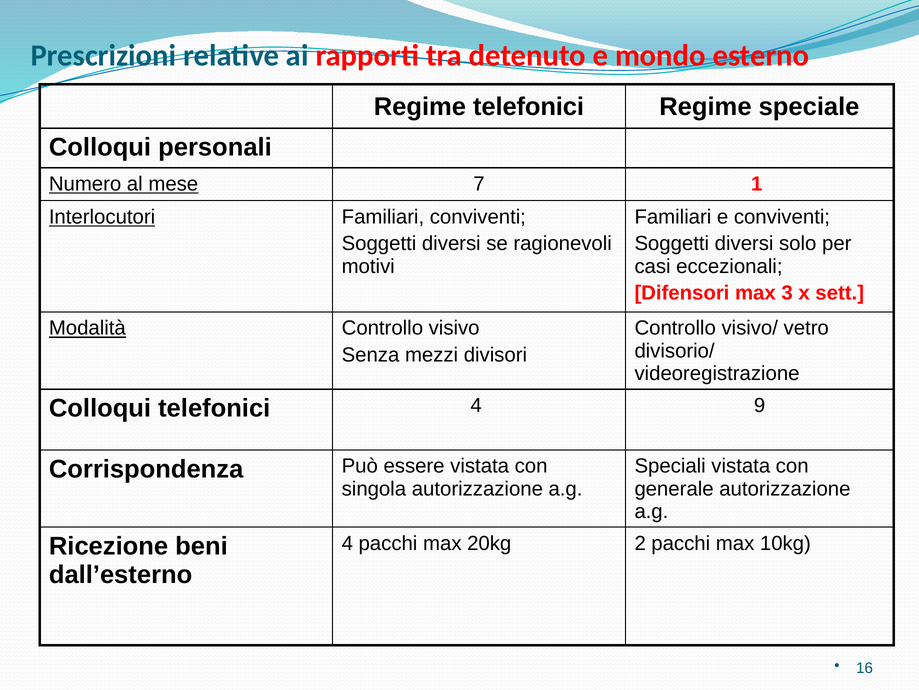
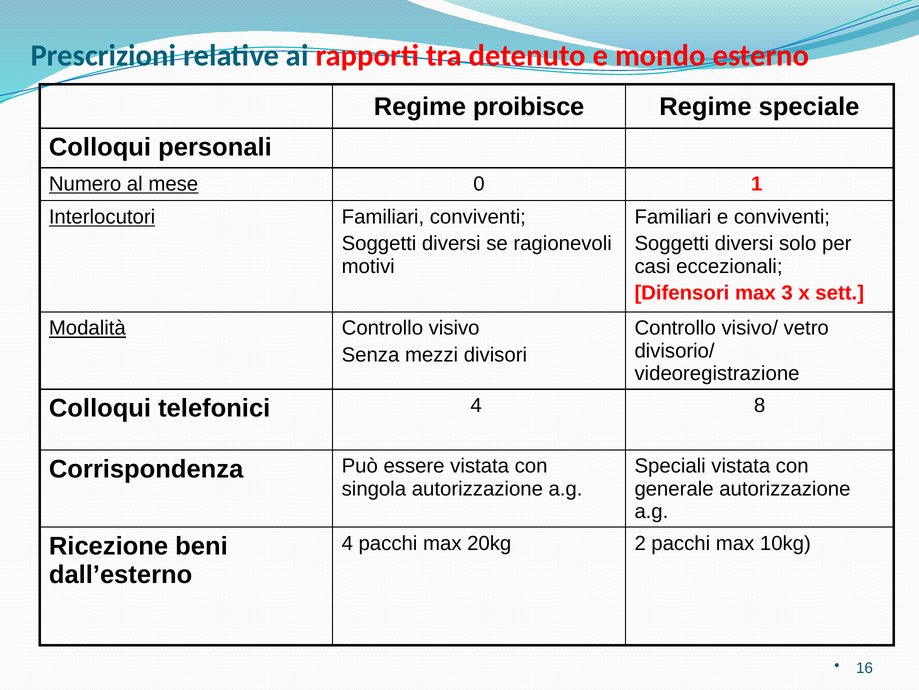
Regime telefonici: telefonici -> proibisce
7: 7 -> 0
9: 9 -> 8
